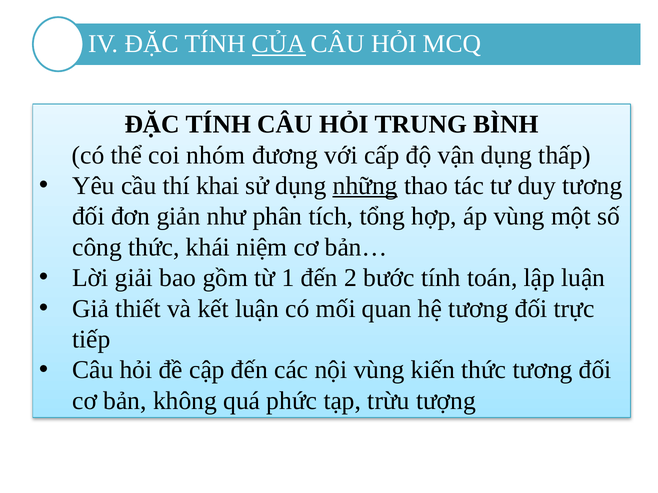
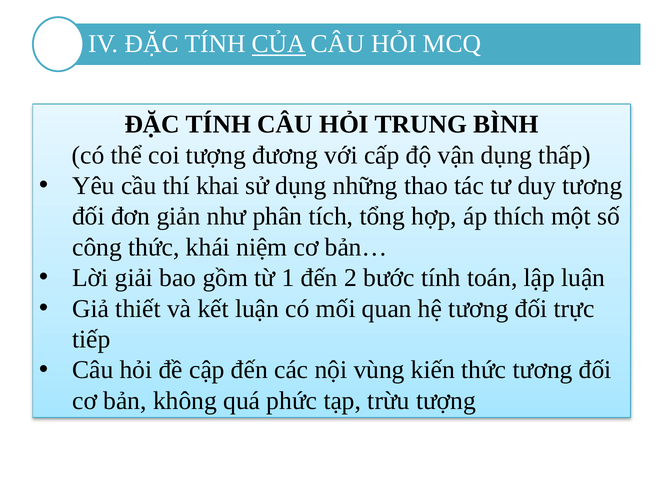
coi nhóm: nhóm -> tượng
những underline: present -> none
áp vùng: vùng -> thích
